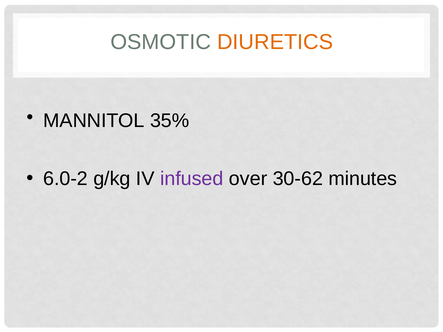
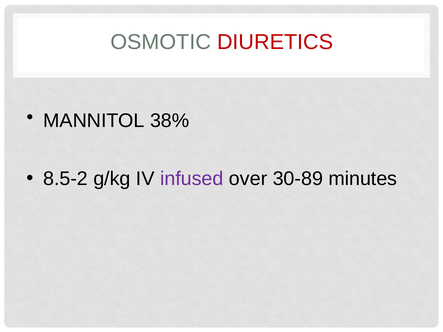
DIURETICS colour: orange -> red
35%: 35% -> 38%
6.0-2: 6.0-2 -> 8.5-2
30-62: 30-62 -> 30-89
